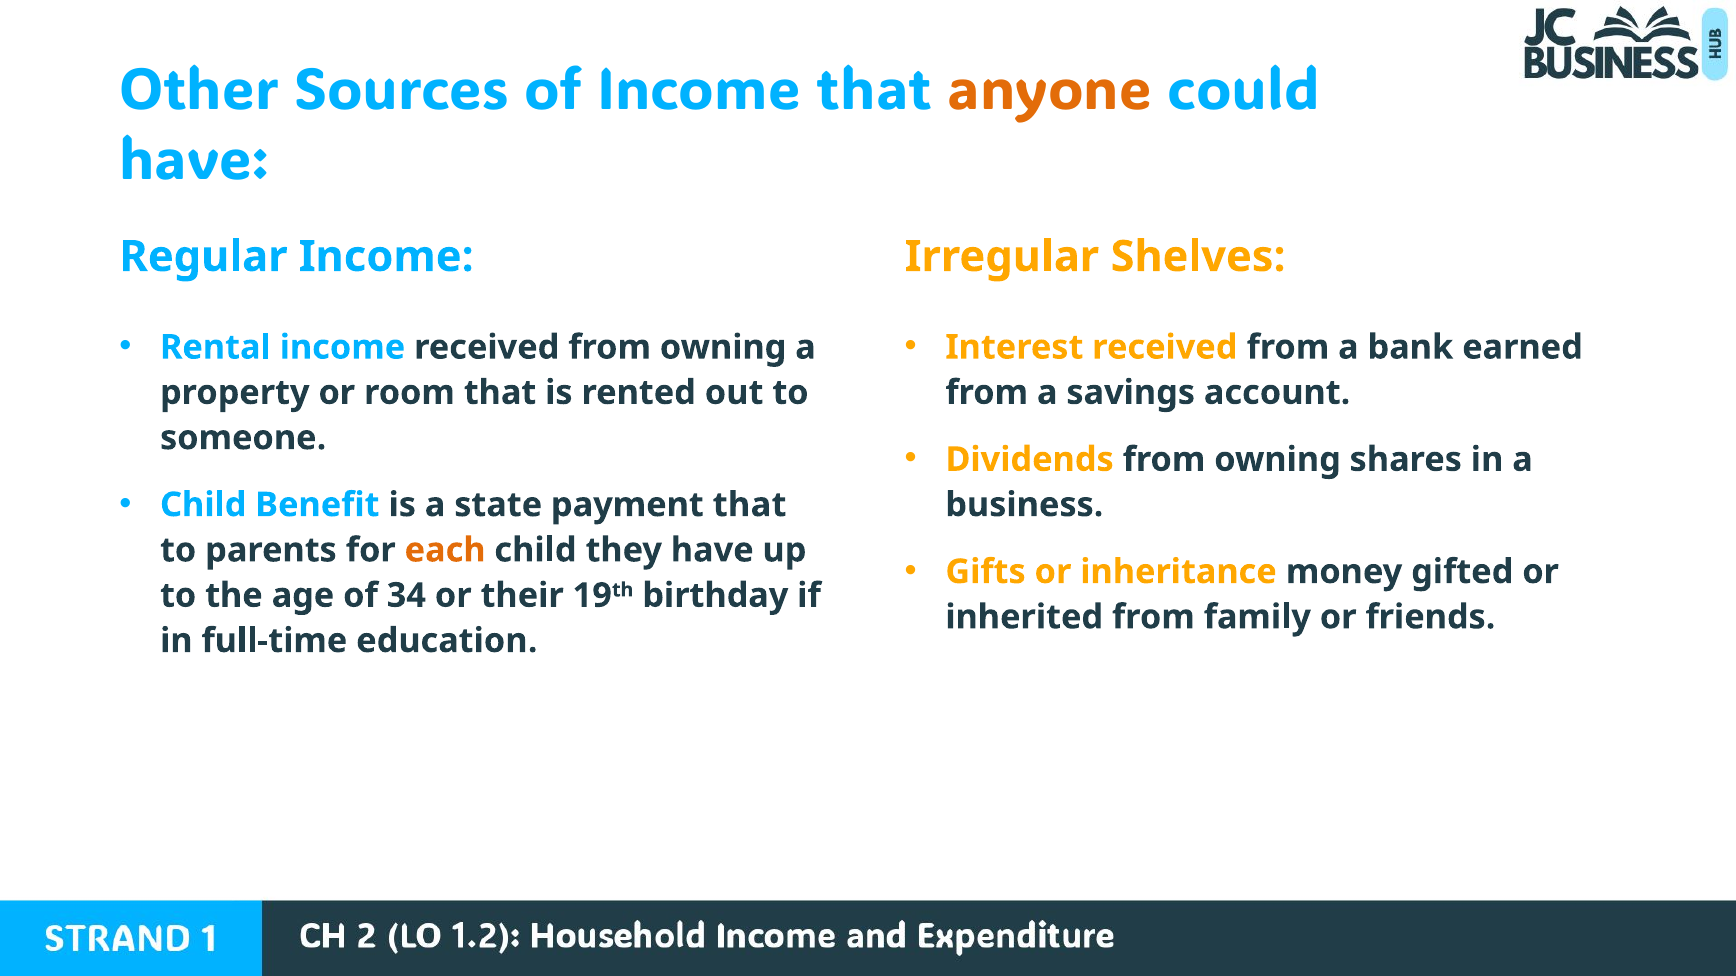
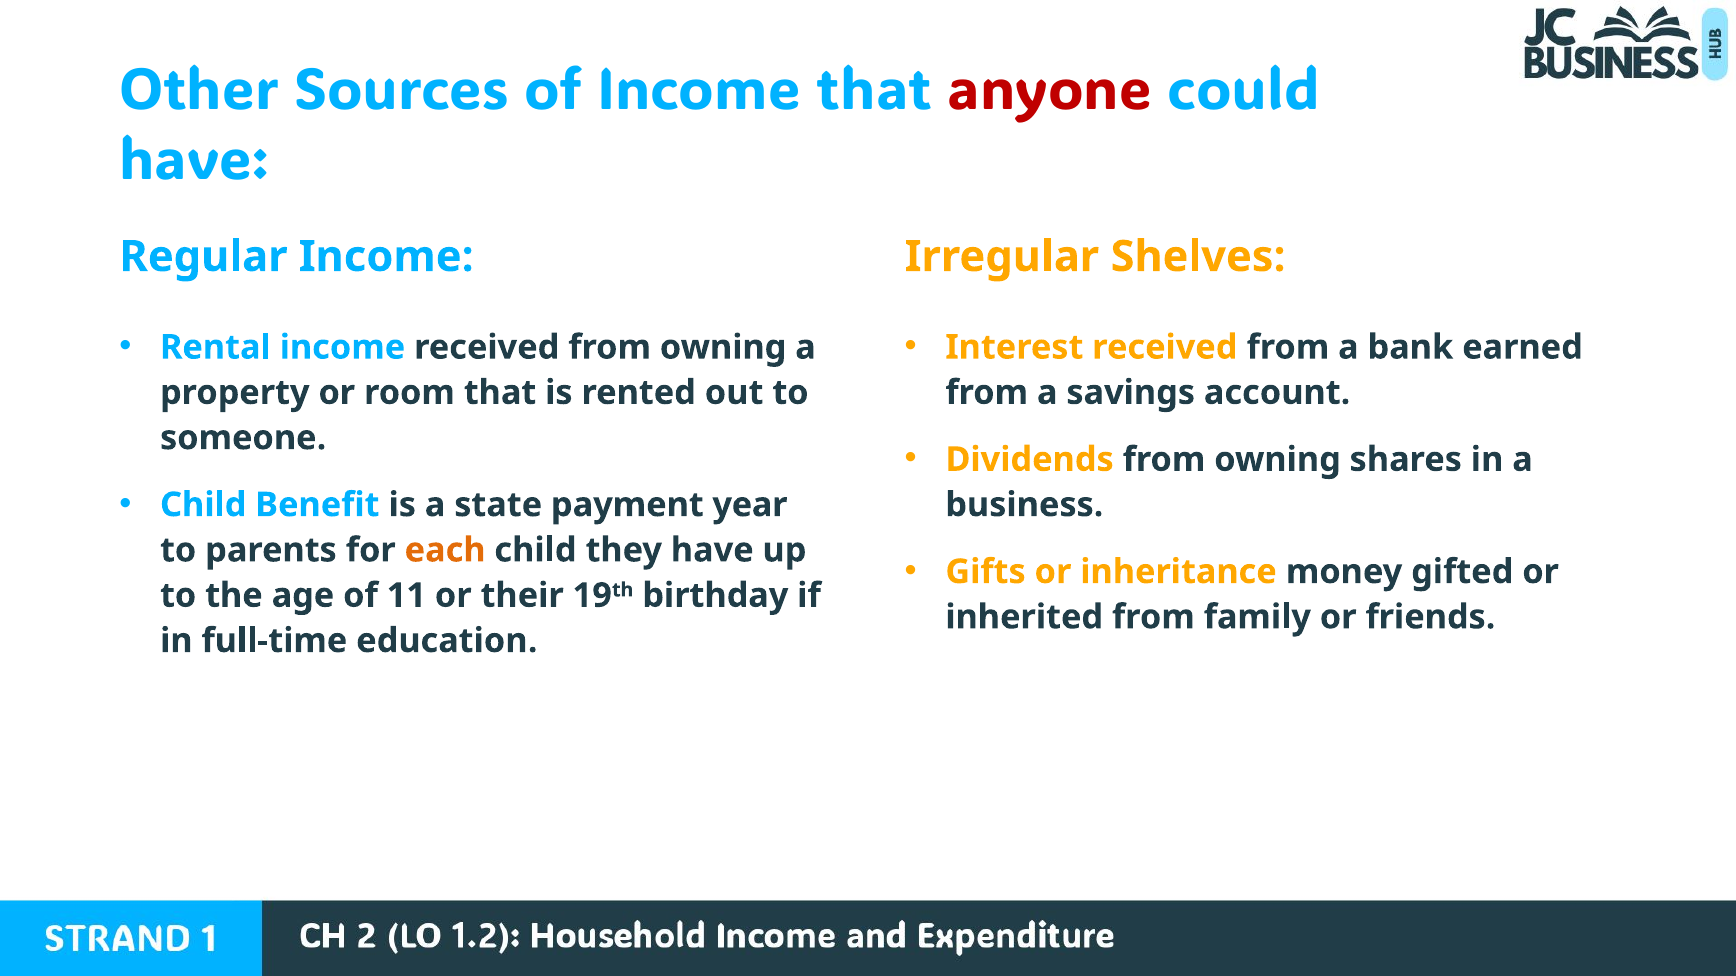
anyone colour: orange -> red
payment that: that -> year
34: 34 -> 11
